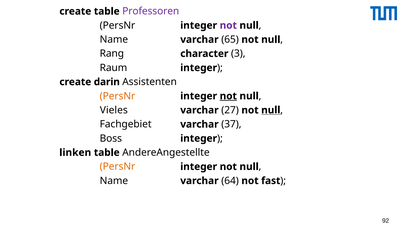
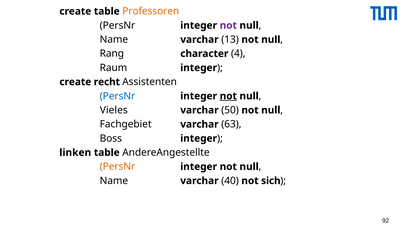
Professoren colour: purple -> orange
65: 65 -> 13
3: 3 -> 4
darin: darin -> recht
PersNr at (117, 96) colour: orange -> blue
27: 27 -> 50
null at (271, 110) underline: present -> none
37: 37 -> 63
64: 64 -> 40
fast: fast -> sich
